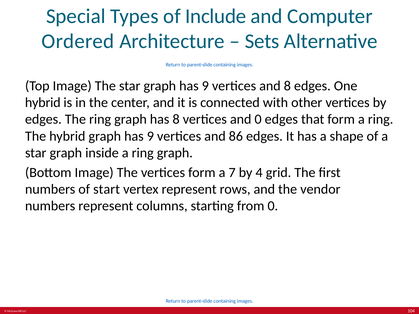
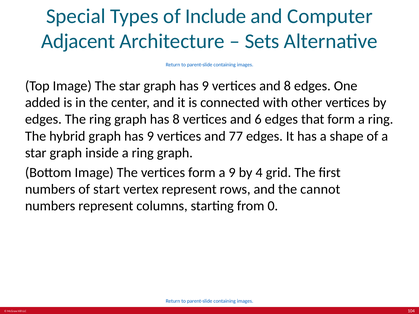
Ordered: Ordered -> Adjacent
hybrid at (43, 103): hybrid -> added
and 0: 0 -> 6
86: 86 -> 77
a 7: 7 -> 9
vendor: vendor -> cannot
